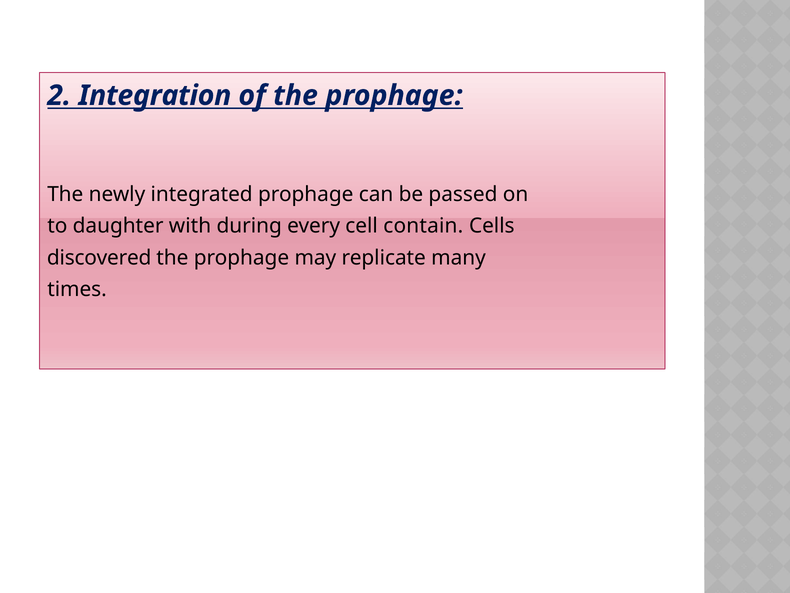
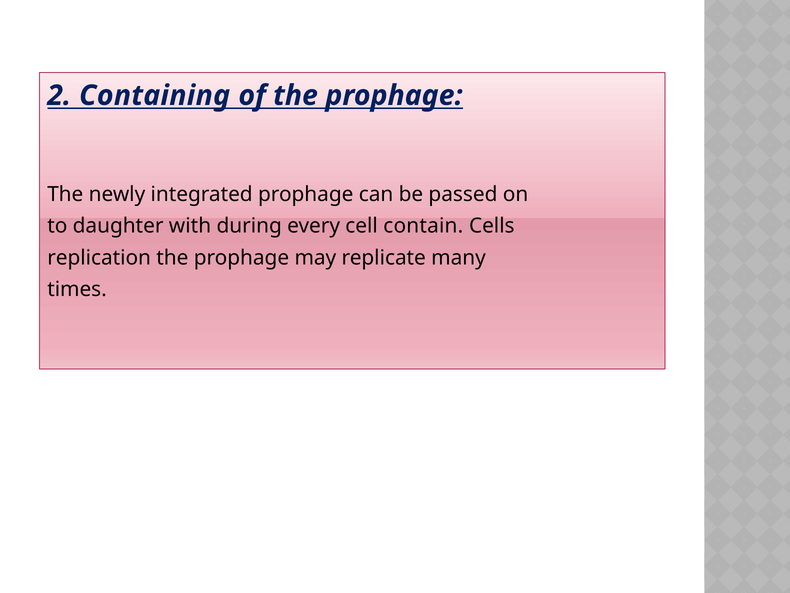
Integration: Integration -> Containing
discovered: discovered -> replication
